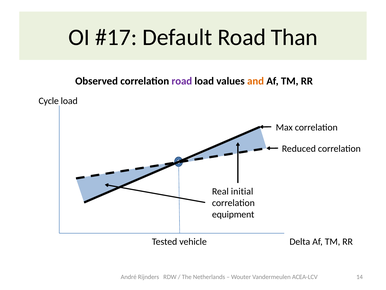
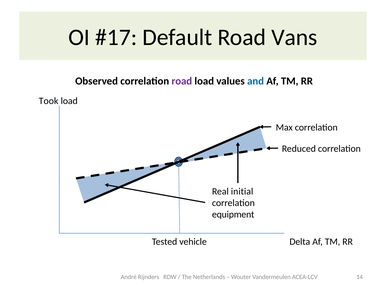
Than: Than -> Vans
and colour: orange -> blue
Cycle: Cycle -> Took
